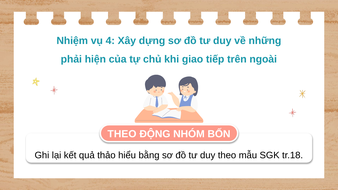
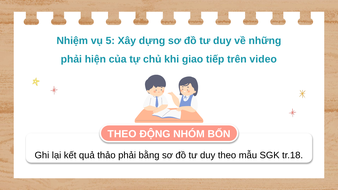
4: 4 -> 5
ngoài: ngoài -> video
thảo hiểu: hiểu -> phải
